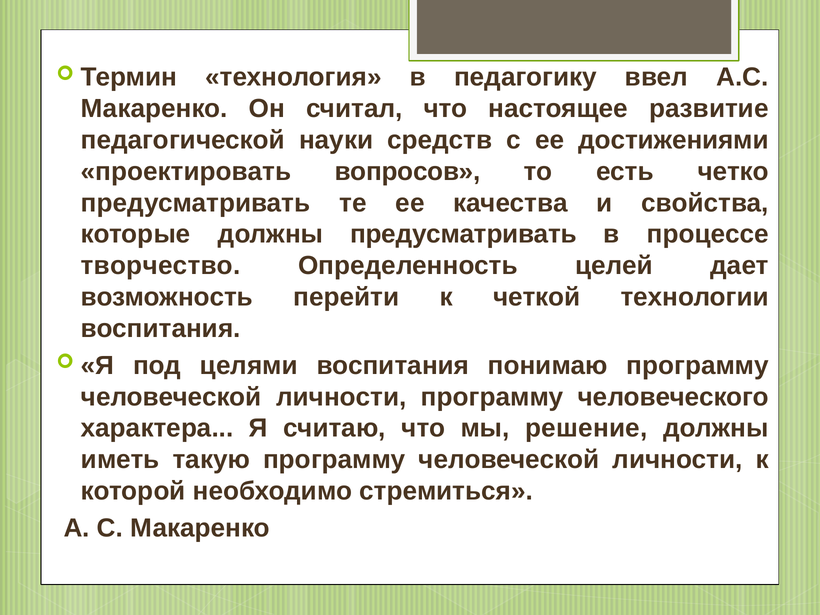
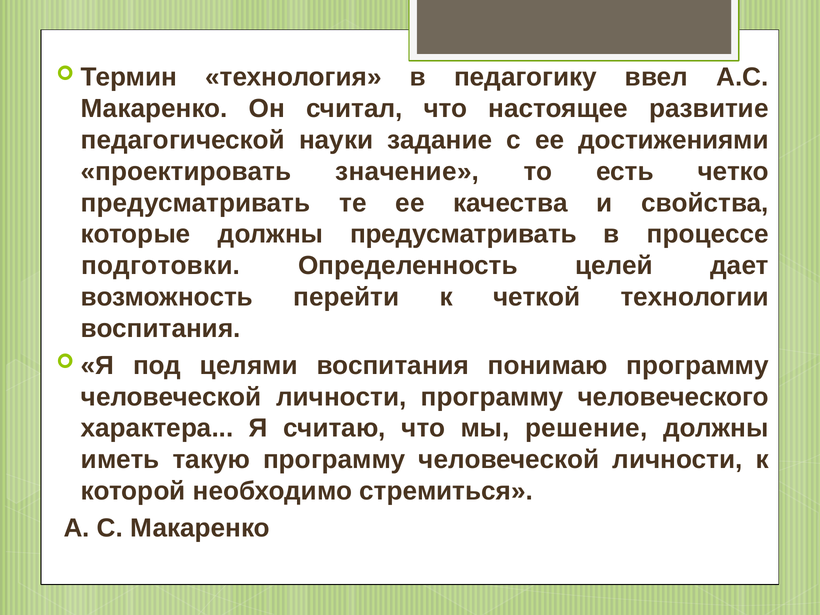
средств: средств -> задание
вопросов: вопросов -> значение
творчество: творчество -> подготовки
